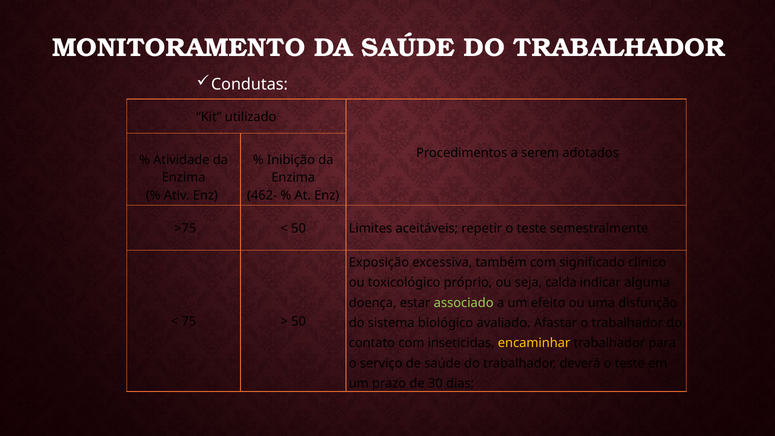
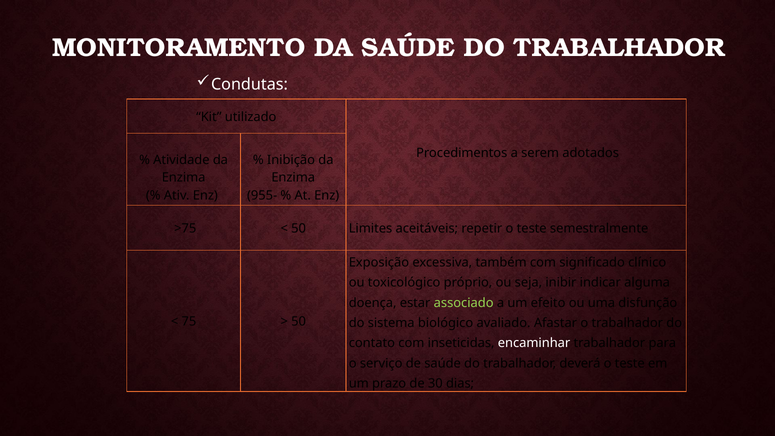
462-: 462- -> 955-
calda: calda -> inibir
encaminhar colour: yellow -> white
